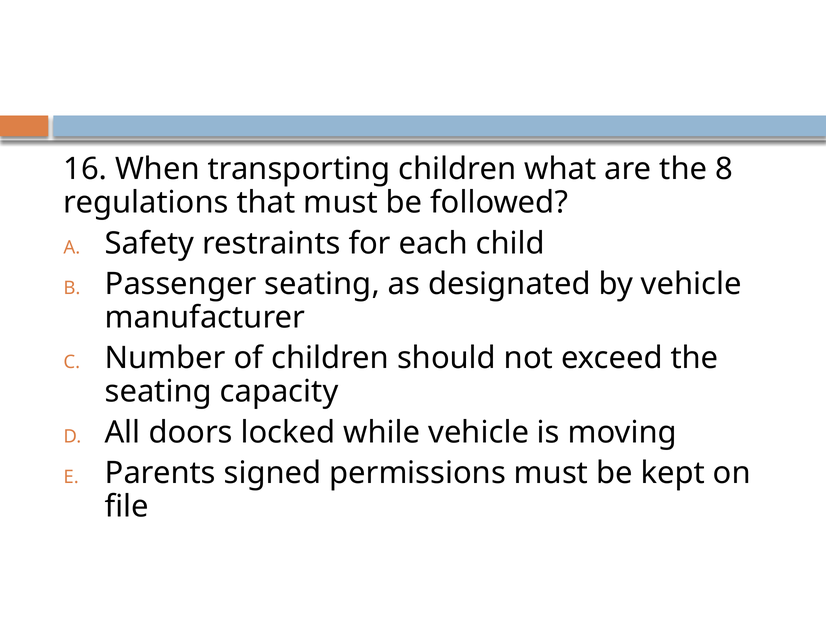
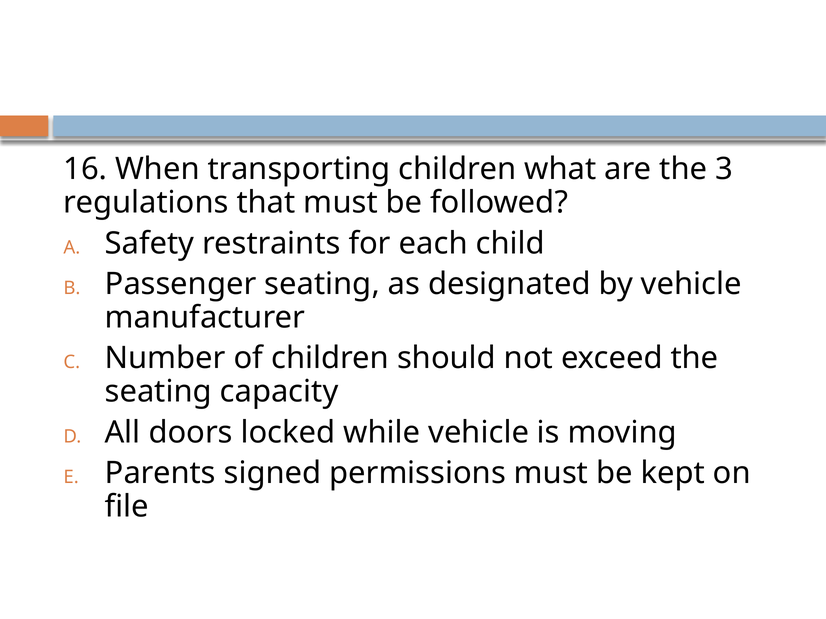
8: 8 -> 3
